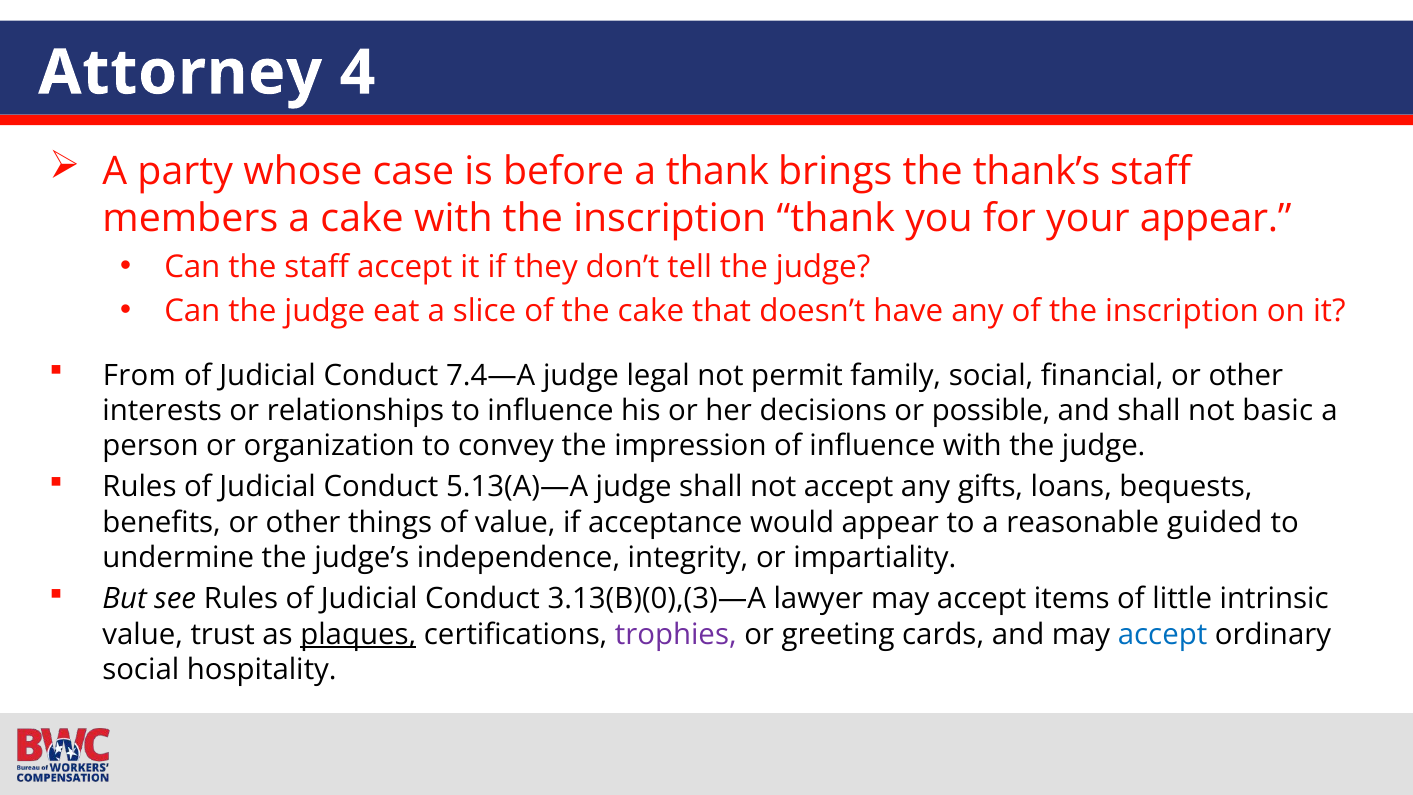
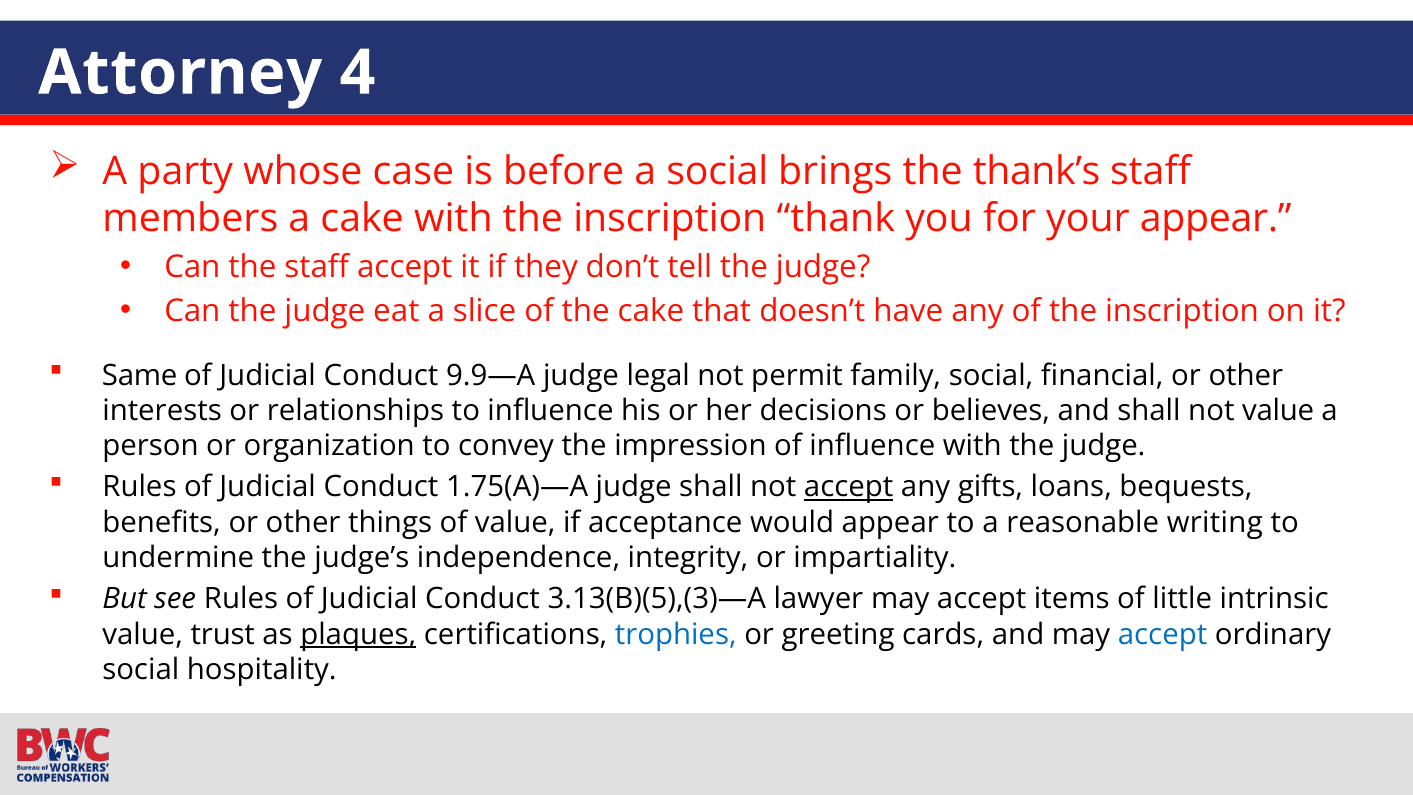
a thank: thank -> social
From: From -> Same
7.4—A: 7.4—A -> 9.9—A
possible: possible -> believes
not basic: basic -> value
5.13(A)—A: 5.13(A)—A -> 1.75(A)—A
accept at (849, 487) underline: none -> present
guided: guided -> writing
3.13(B)(0),(3)—A: 3.13(B)(0),(3)—A -> 3.13(B)(5),(3)—A
trophies colour: purple -> blue
